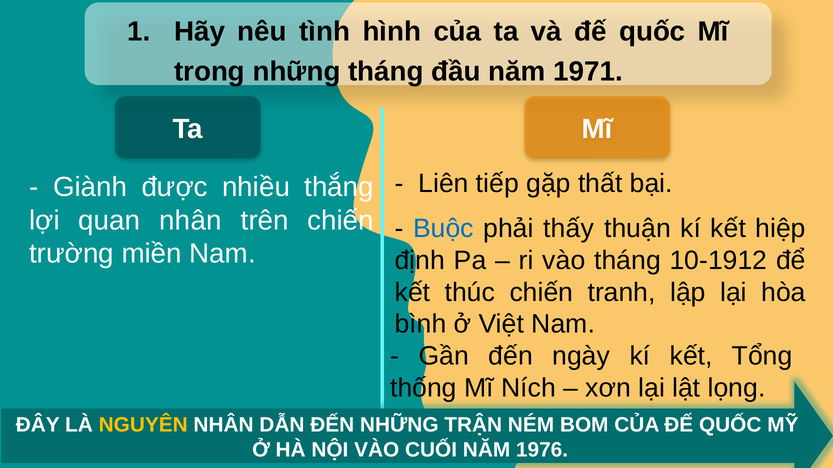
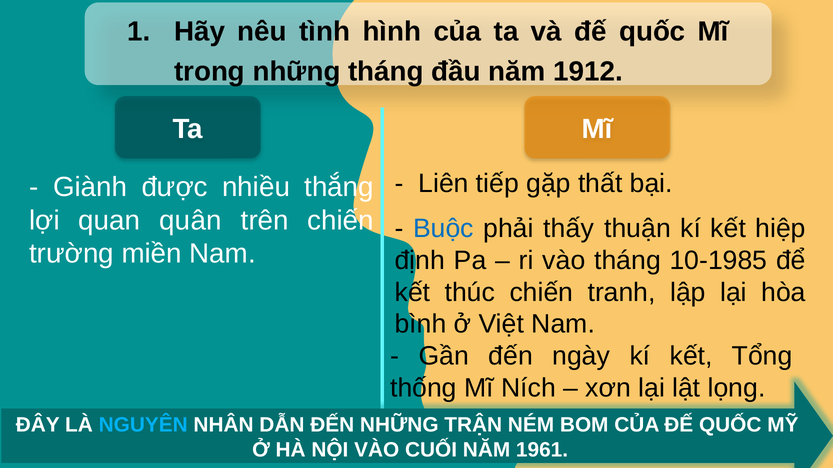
1971: 1971 -> 1912
quan nhân: nhân -> quân
10-1912: 10-1912 -> 10-1985
NGUYÊN colour: yellow -> light blue
1976: 1976 -> 1961
